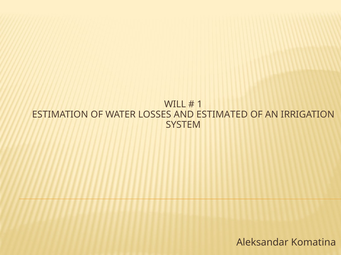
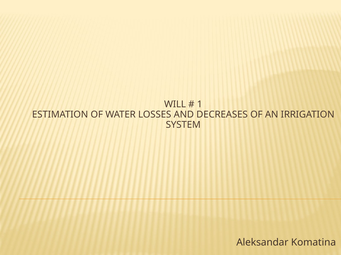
ESTIMATED: ESTIMATED -> DECREASES
